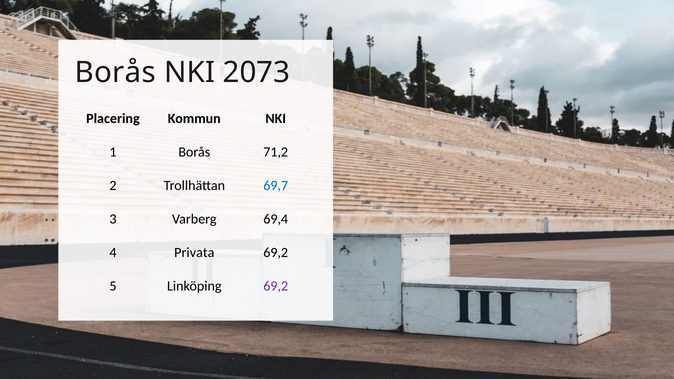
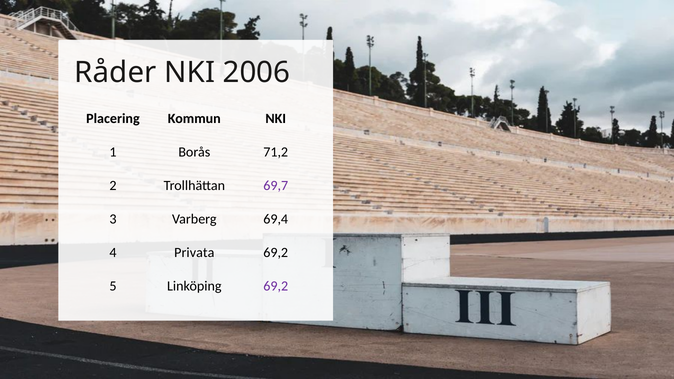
Borås at (115, 73): Borås -> Råder
2073: 2073 -> 2006
69,7 colour: blue -> purple
